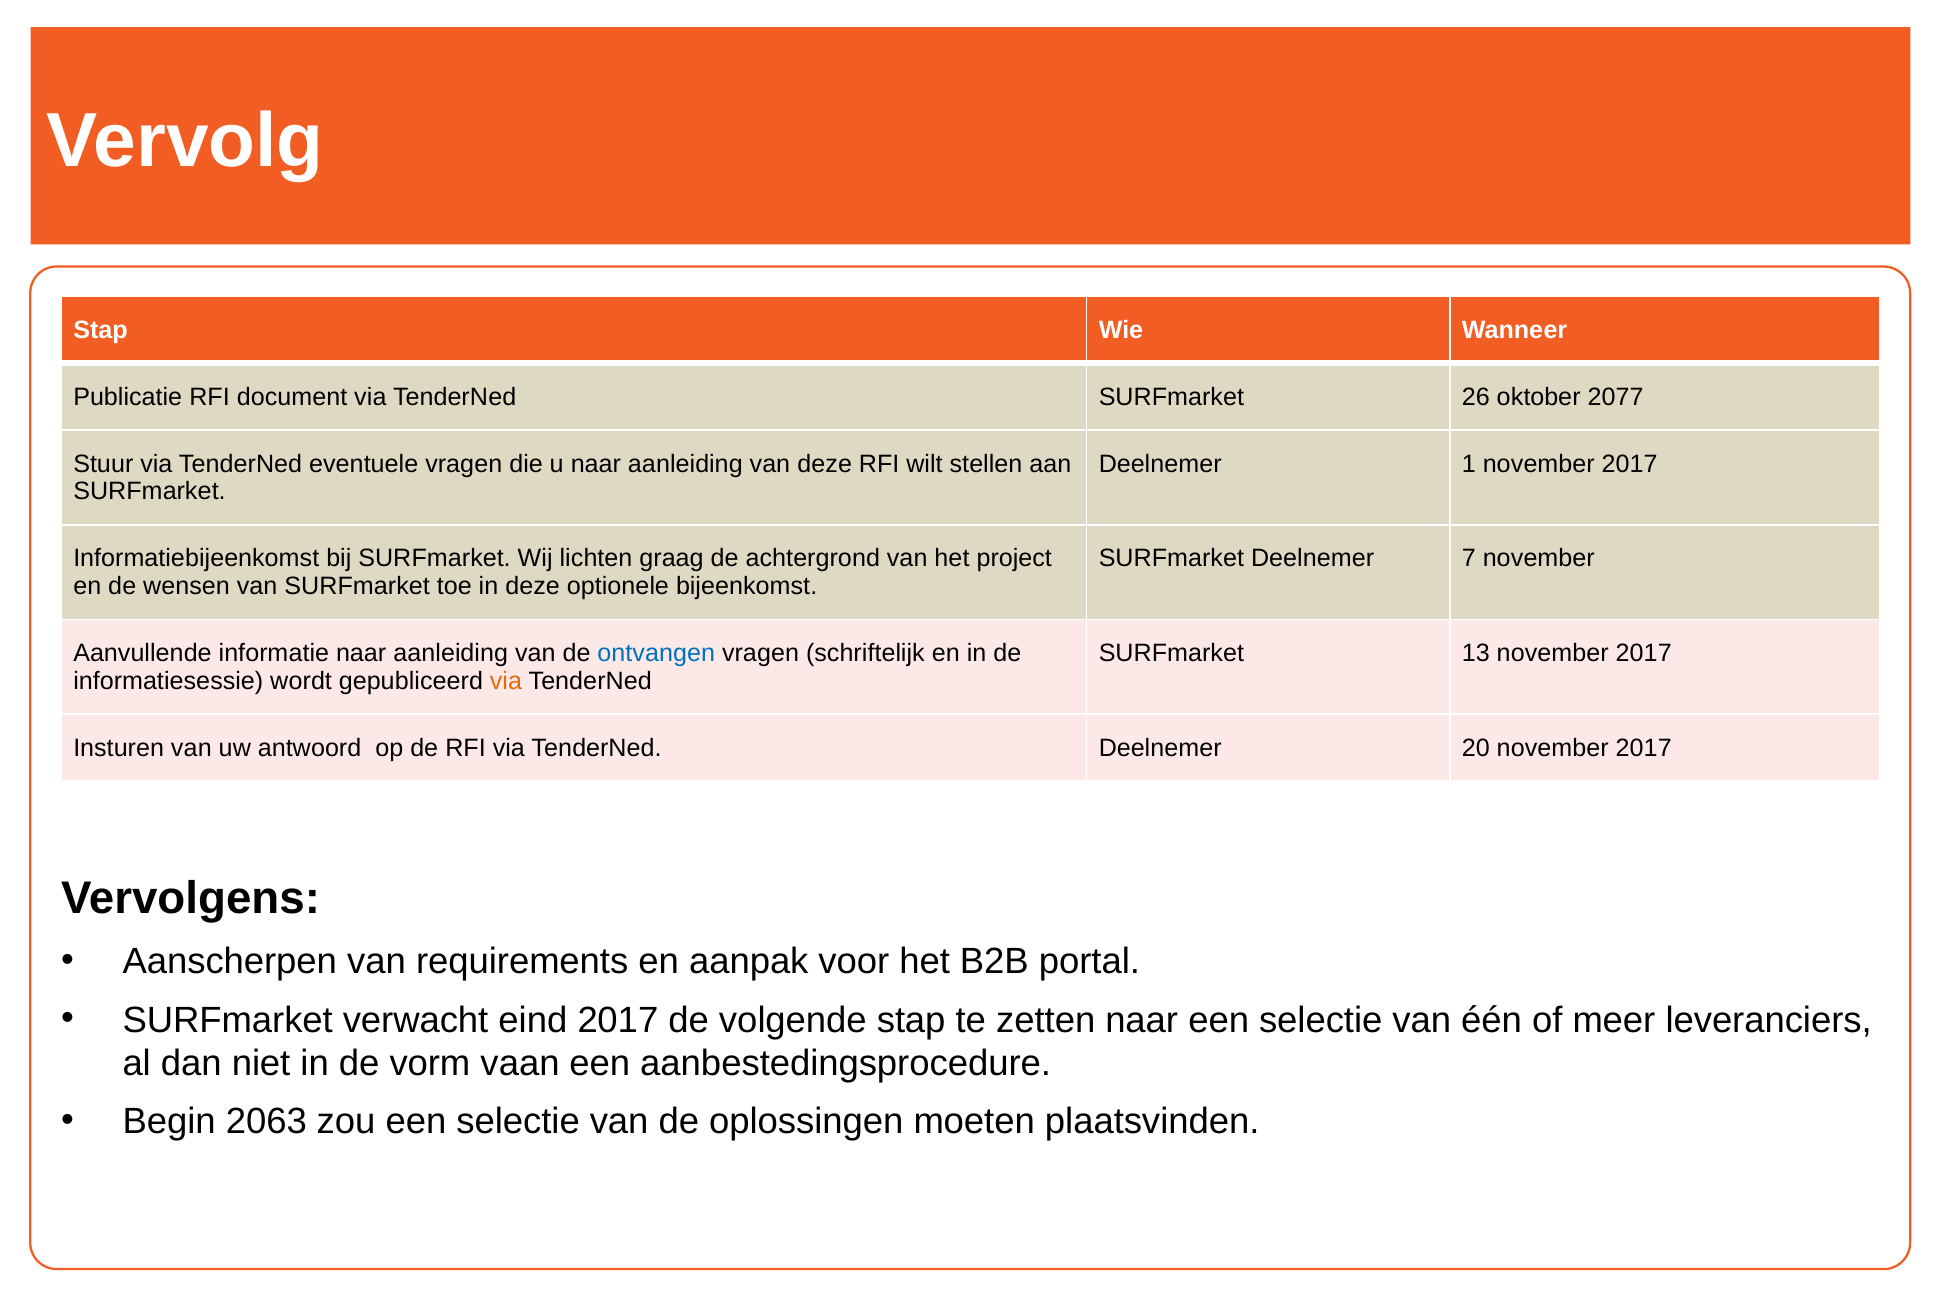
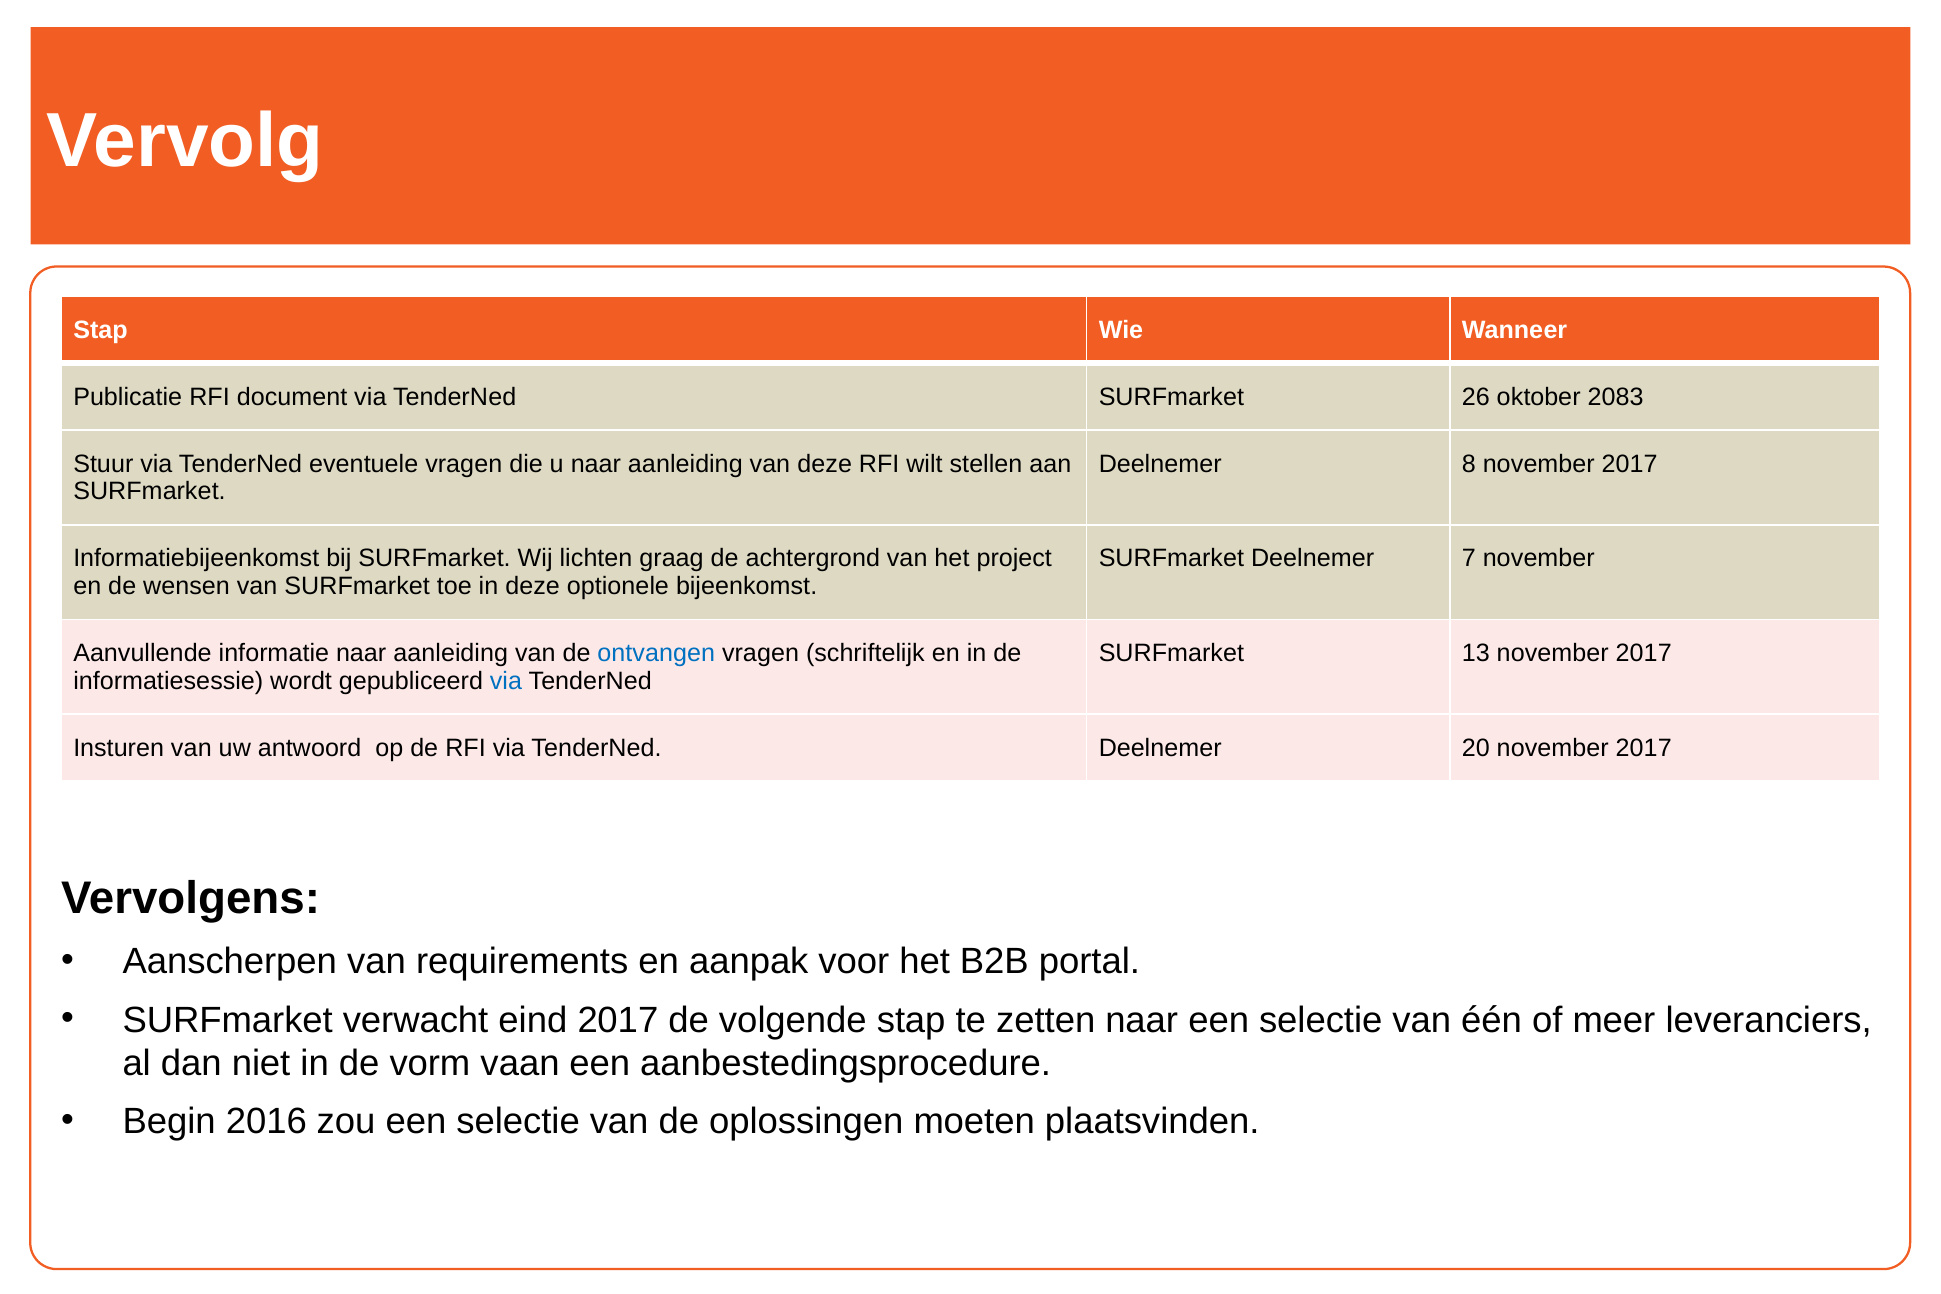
2077: 2077 -> 2083
1: 1 -> 8
via at (506, 681) colour: orange -> blue
2063: 2063 -> 2016
